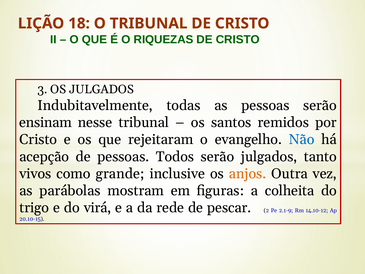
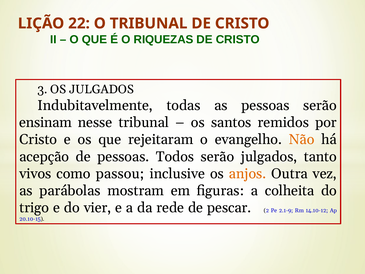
18: 18 -> 22
Não colour: blue -> orange
grande: grande -> passou
virá: virá -> vier
